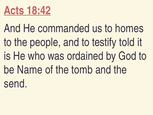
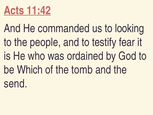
18:42: 18:42 -> 11:42
homes: homes -> looking
told: told -> fear
Name: Name -> Which
